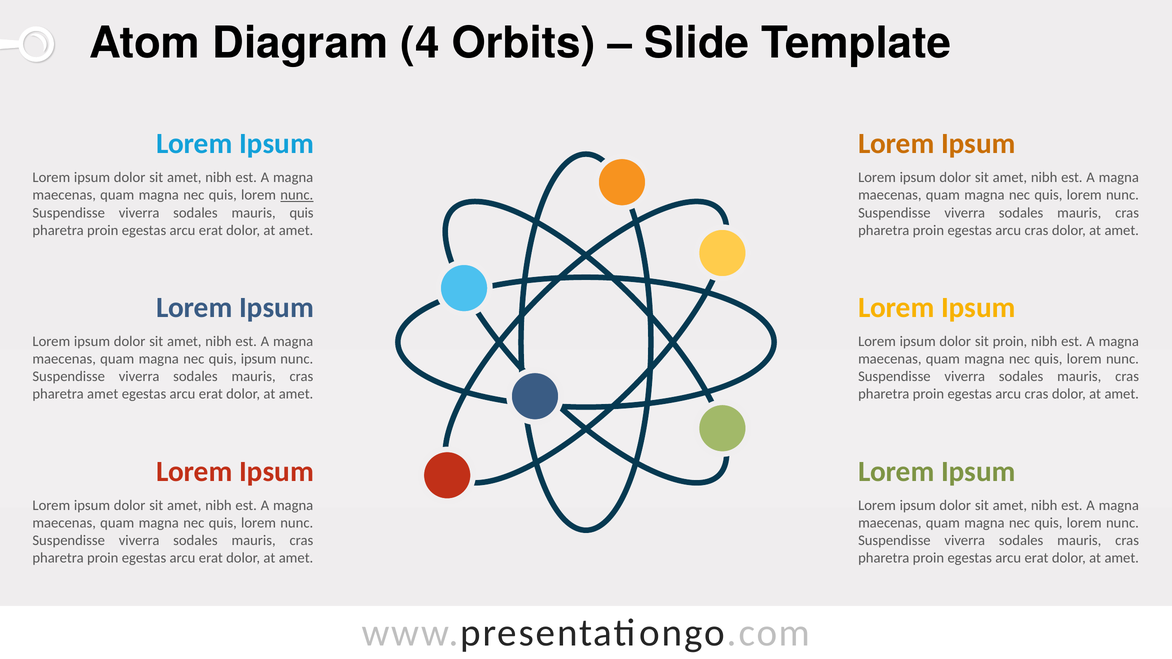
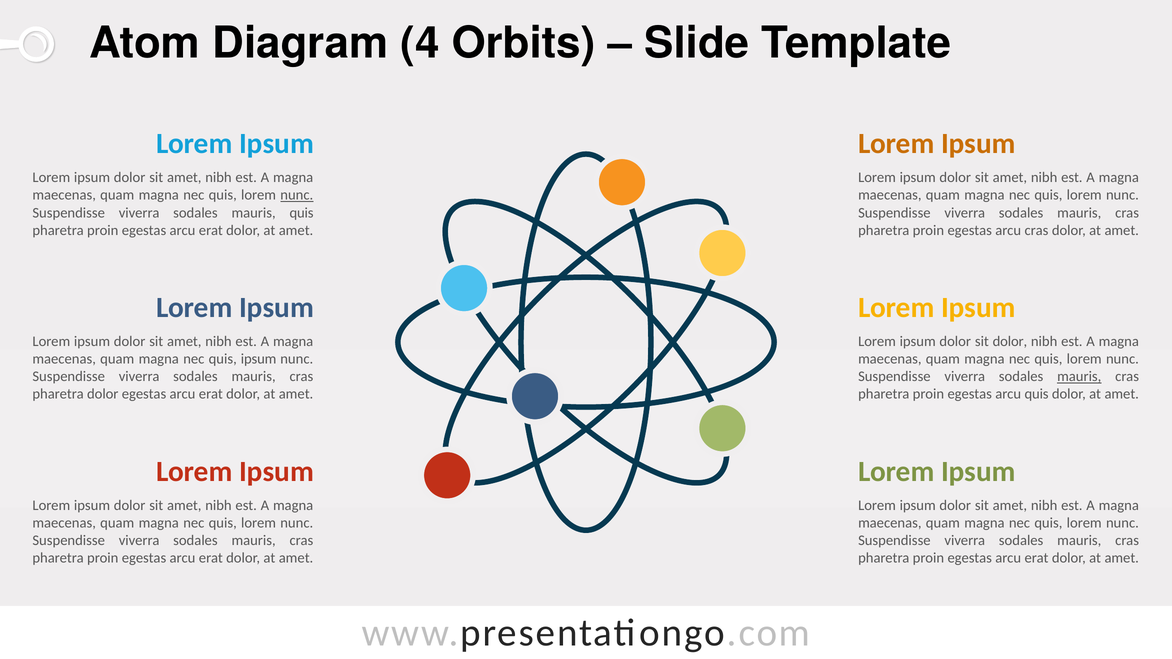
sit proin: proin -> dolor
mauris at (1079, 377) underline: none -> present
pharetra amet: amet -> dolor
cras at (1036, 394): cras -> quis
